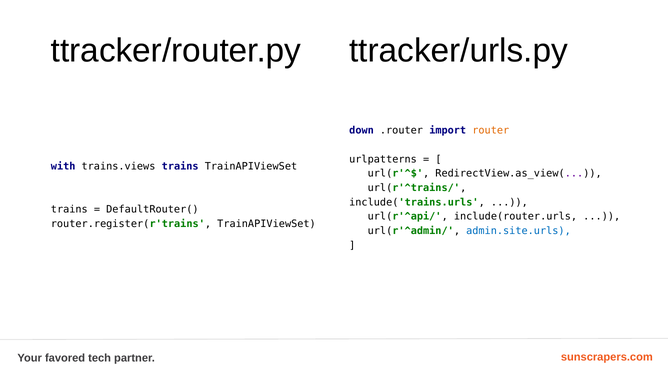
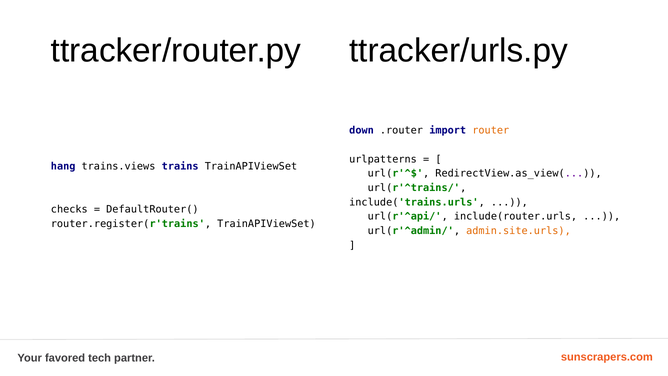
with: with -> hang
trains at (69, 209): trains -> checks
admin.site.urls colour: blue -> orange
